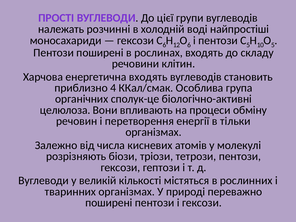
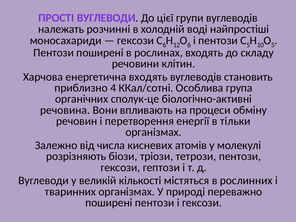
ККал/смак: ККал/смак -> ККал/сотні
целюлоза: целюлоза -> речовина
